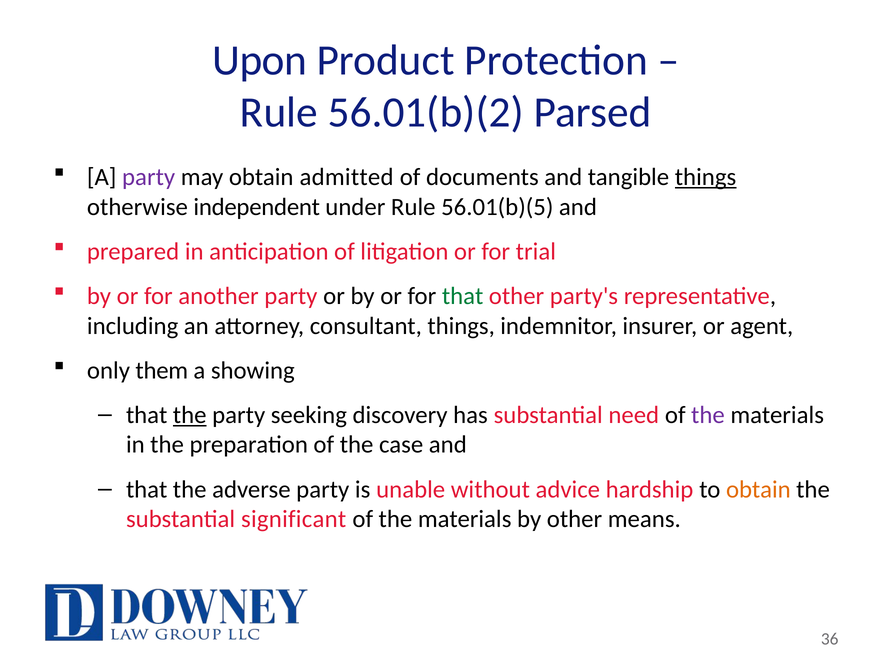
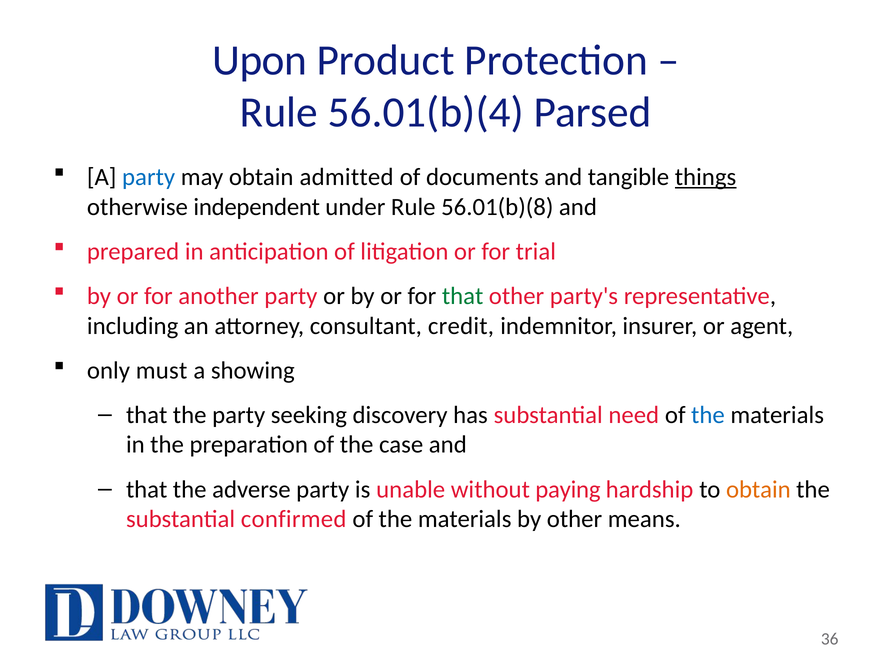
56.01(b)(2: 56.01(b)(2 -> 56.01(b)(4
party at (149, 177) colour: purple -> blue
56.01(b)(5: 56.01(b)(5 -> 56.01(b)(8
consultant things: things -> credit
them: them -> must
the at (190, 415) underline: present -> none
the at (708, 415) colour: purple -> blue
advice: advice -> paying
significant: significant -> confirmed
